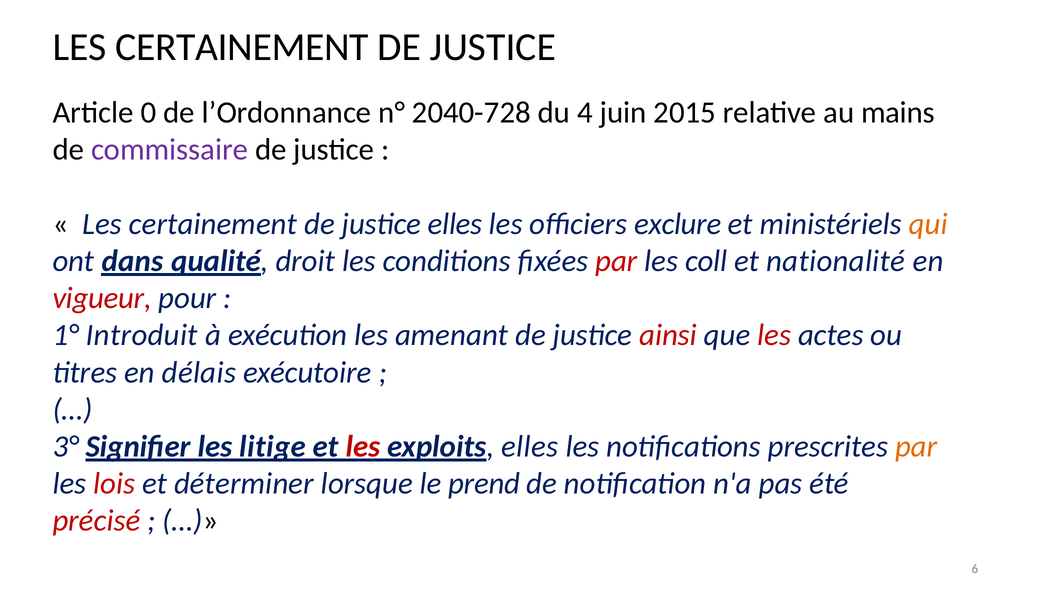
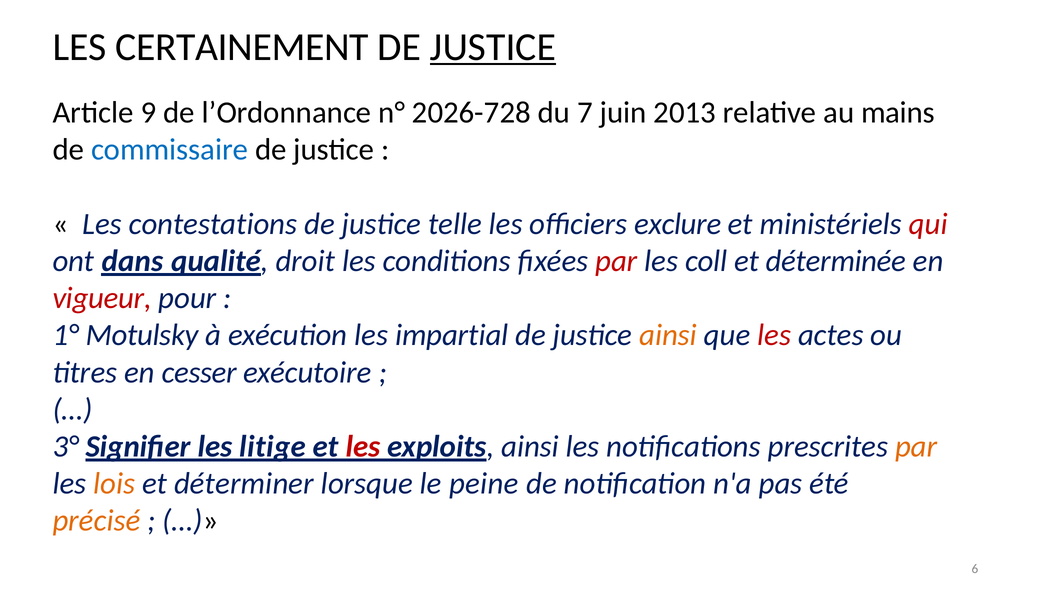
JUSTICE at (493, 47) underline: none -> present
0: 0 -> 9
2040-728: 2040-728 -> 2026-728
4: 4 -> 7
2015: 2015 -> 2013
commissaire colour: purple -> blue
certainement at (213, 224): certainement -> contestations
justice elles: elles -> telle
qui colour: orange -> red
nationalité: nationalité -> déterminée
Introduit: Introduit -> Motulsky
amenant: amenant -> impartial
ainsi at (668, 335) colour: red -> orange
délais: délais -> cesser
exploits elles: elles -> ainsi
lois colour: red -> orange
prend: prend -> peine
précisé colour: red -> orange
